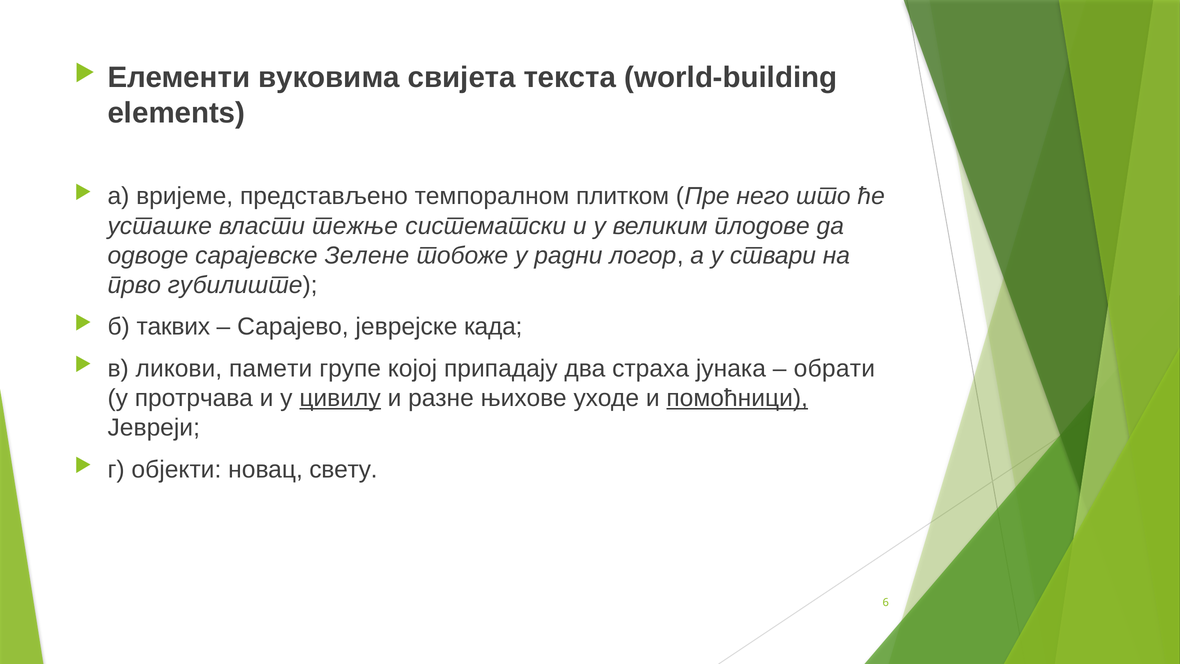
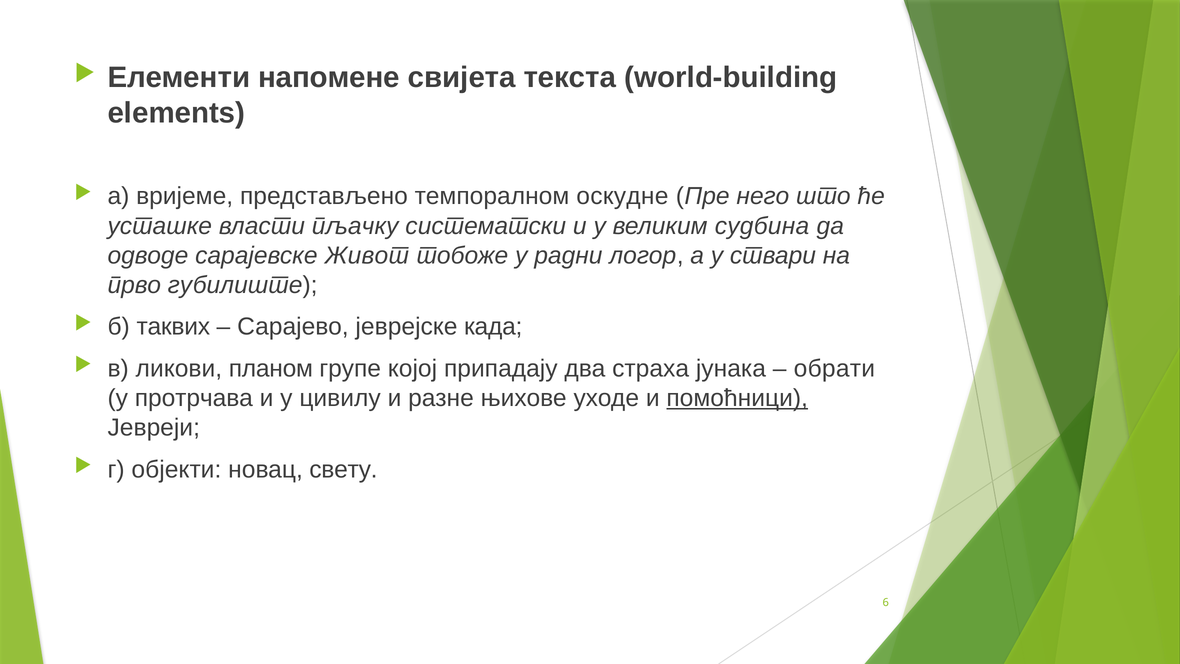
вуковима: вуковима -> напомене
плитком: плитком -> оскудне
тежње: тежње -> пљачку
плодове: плодове -> судбина
Зелене: Зелене -> Живот
памети: памети -> планом
цивилу underline: present -> none
